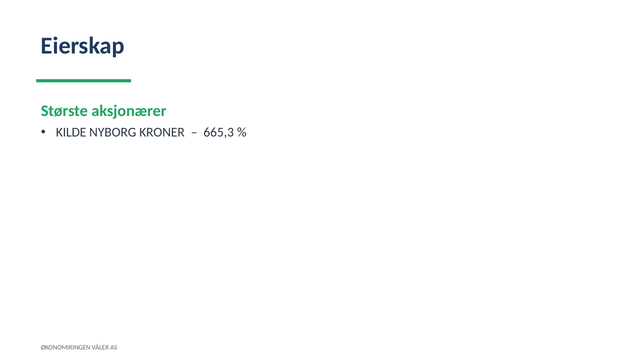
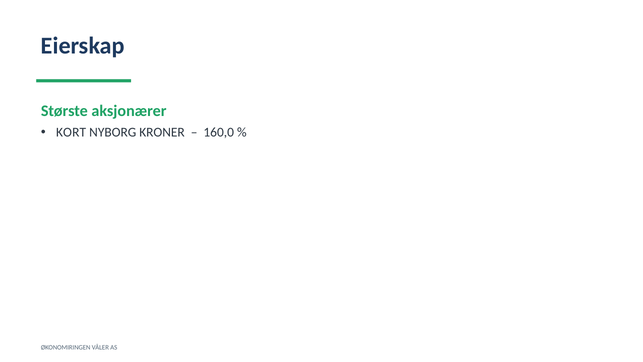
KILDE: KILDE -> KORT
665,3: 665,3 -> 160,0
